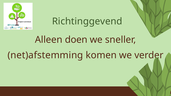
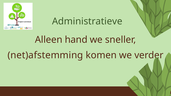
Richtinggevend: Richtinggevend -> Administratieve
doen: doen -> hand
